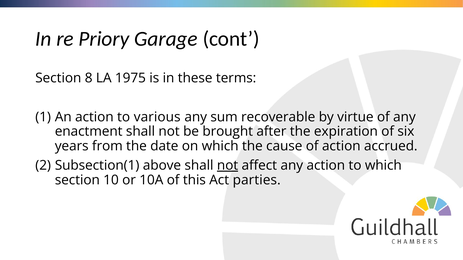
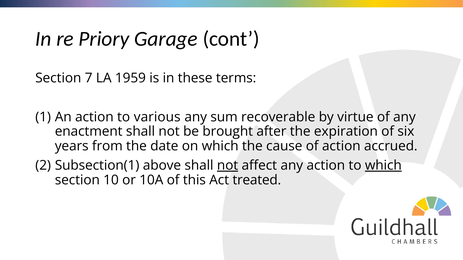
8: 8 -> 7
1975: 1975 -> 1959
which at (383, 166) underline: none -> present
parties: parties -> treated
